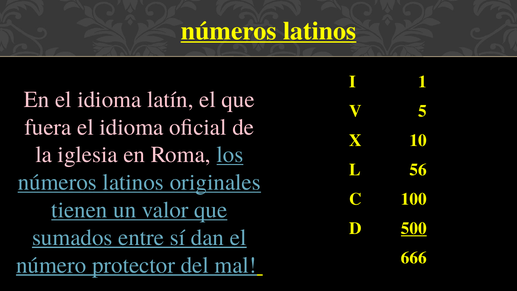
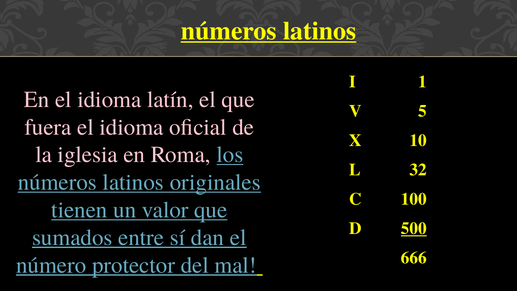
56: 56 -> 32
